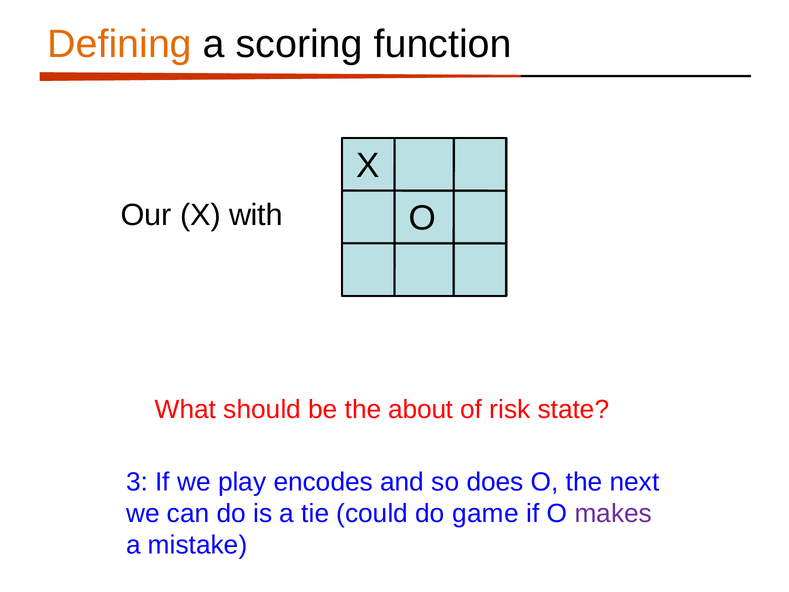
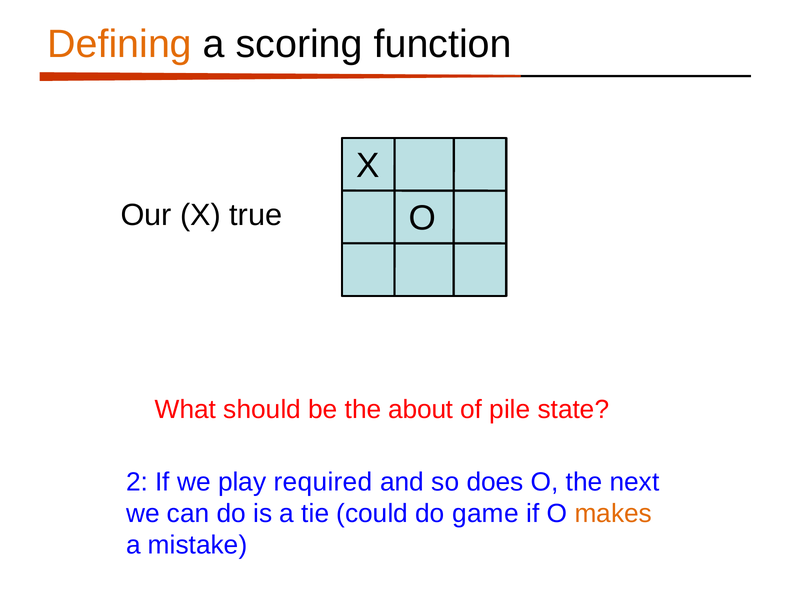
with: with -> true
risk: risk -> pile
3: 3 -> 2
encodes: encodes -> required
makes colour: purple -> orange
